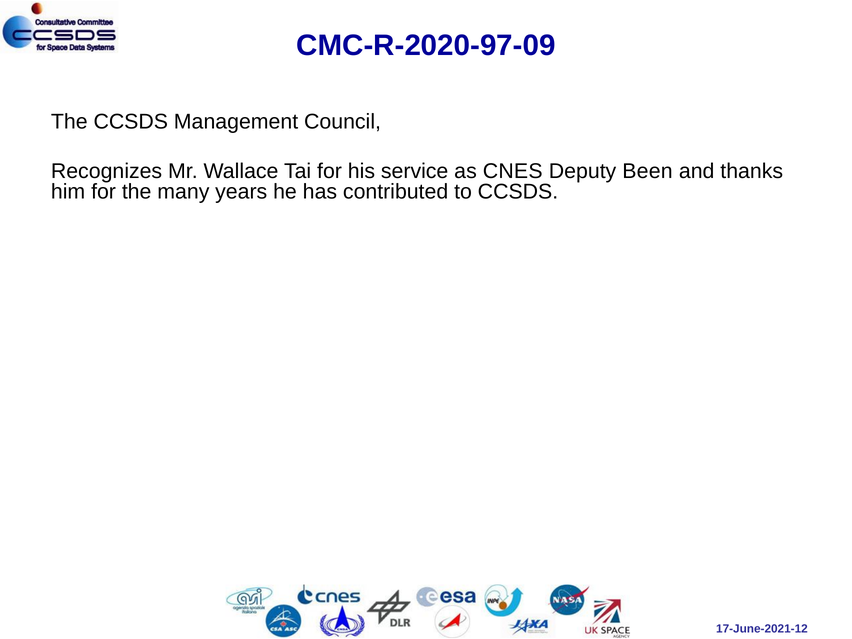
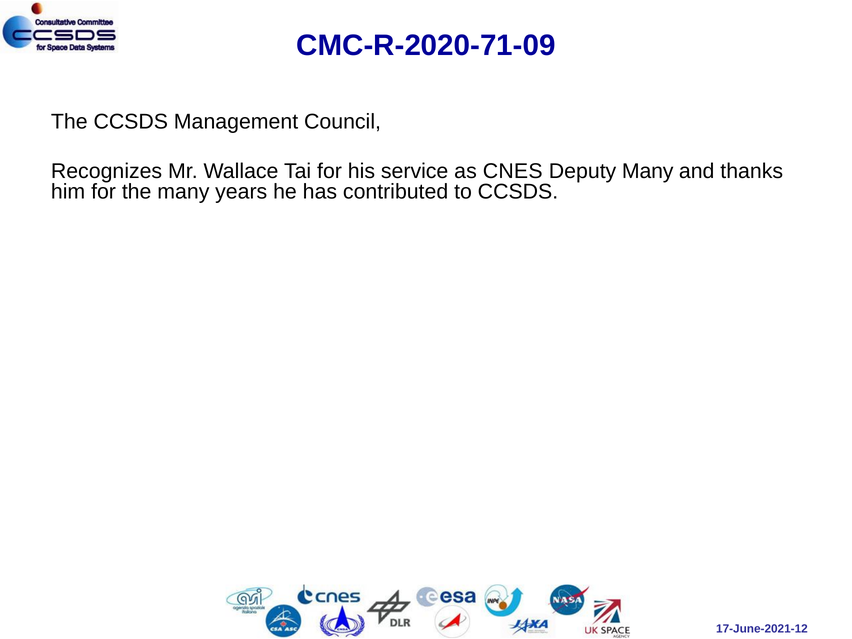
CMC-R-2020-97-09: CMC-R-2020-97-09 -> CMC-R-2020-71-09
Deputy Been: Been -> Many
